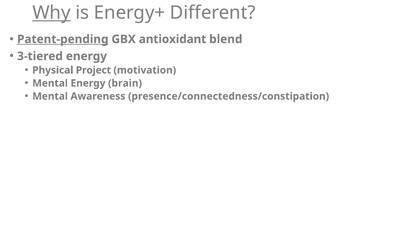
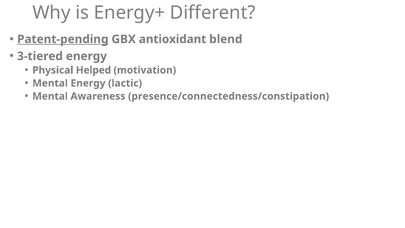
Why underline: present -> none
Project: Project -> Helped
brain: brain -> lactic
